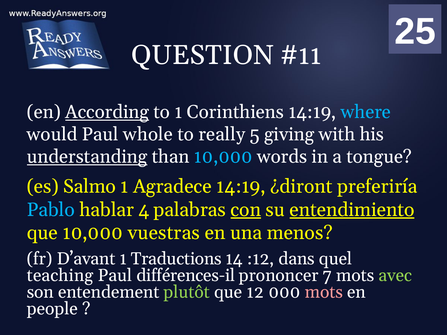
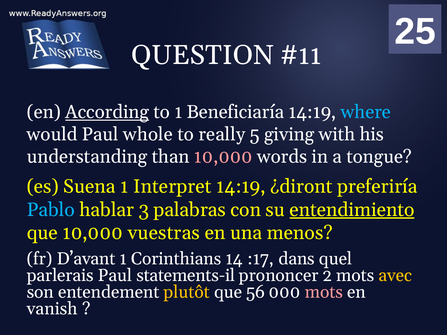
Corinthiens: Corinthiens -> Beneficiaría
understanding underline: present -> none
10,000 at (223, 157) colour: light blue -> pink
Salmo: Salmo -> Suena
Agradece: Agradece -> Interpret
4: 4 -> 3
con underline: present -> none
Traductions: Traductions -> Corinthians
:12: :12 -> :17
teaching: teaching -> parlerais
différences-il: différences-il -> statements-il
7: 7 -> 2
avec colour: light green -> yellow
plutôt colour: light green -> yellow
que 12: 12 -> 56
people: people -> vanish
